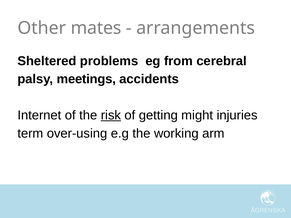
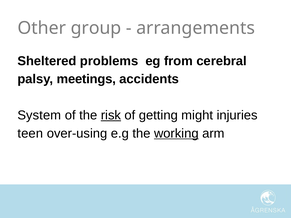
mates: mates -> group
Internet: Internet -> System
term: term -> teen
working underline: none -> present
